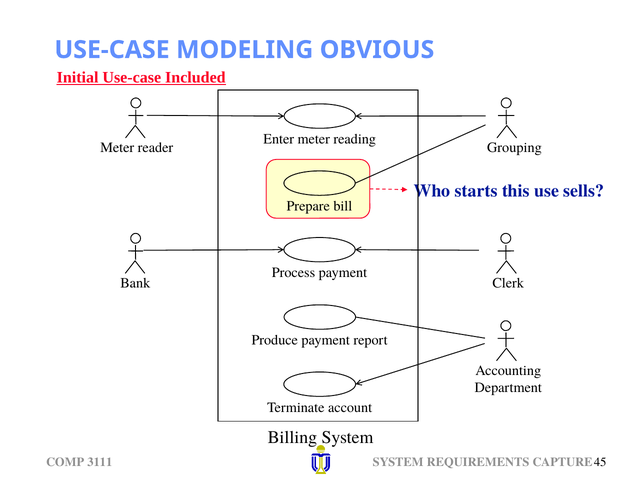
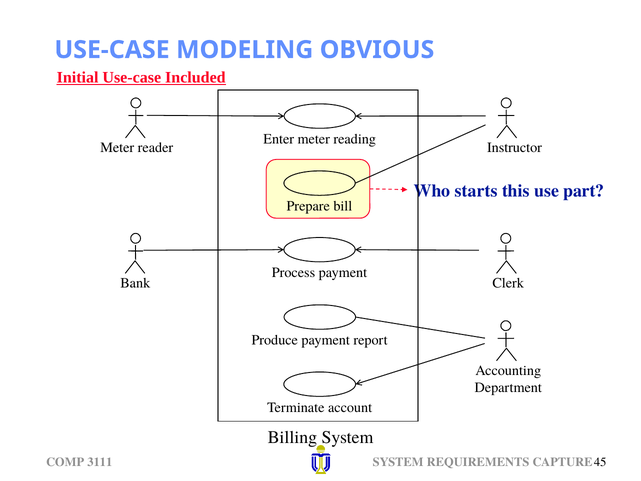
Grouping: Grouping -> Instructor
sells: sells -> part
